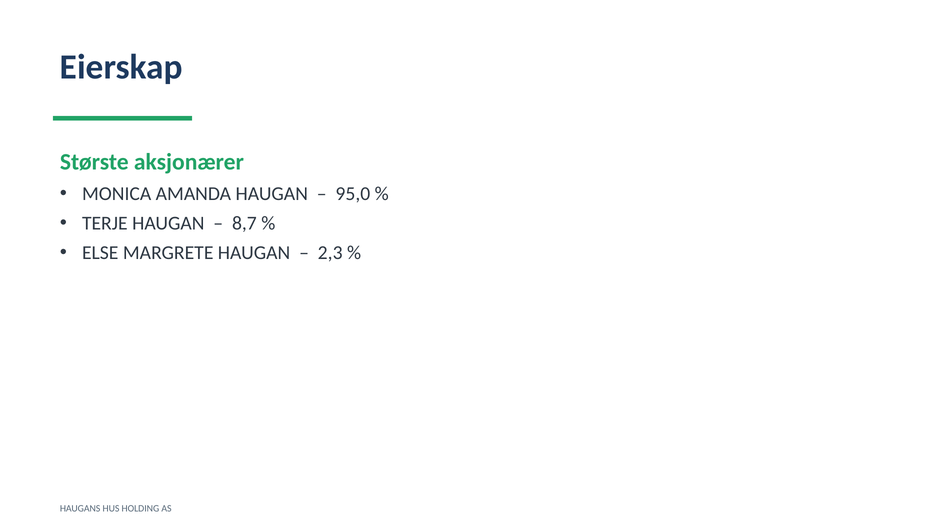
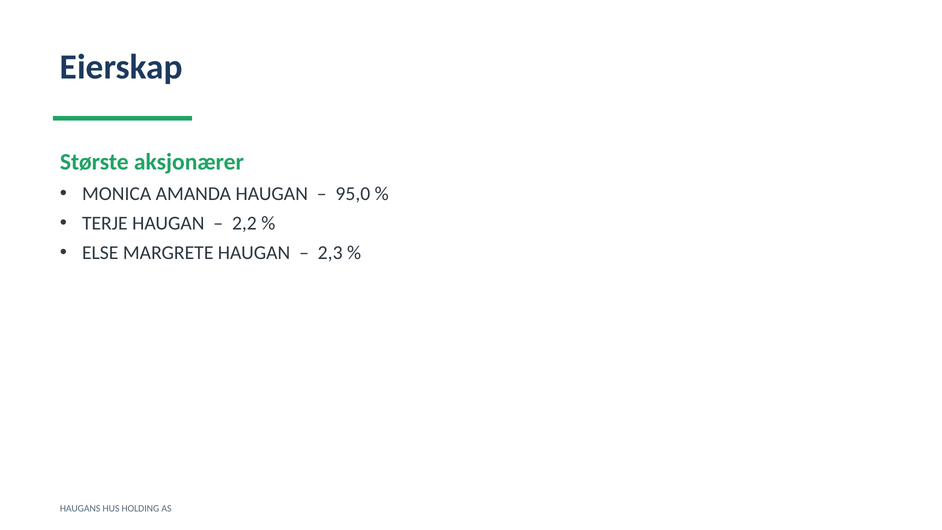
8,7: 8,7 -> 2,2
